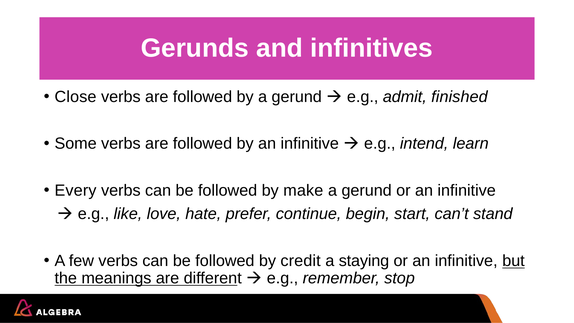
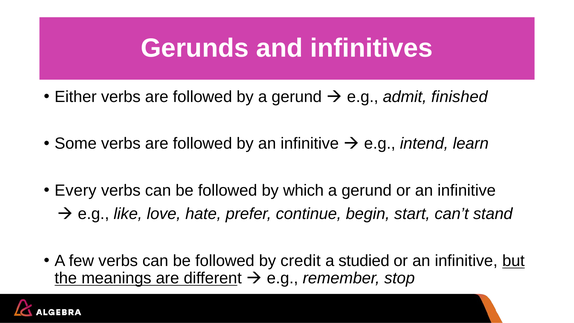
Close: Close -> Either
make: make -> which
staying: staying -> studied
